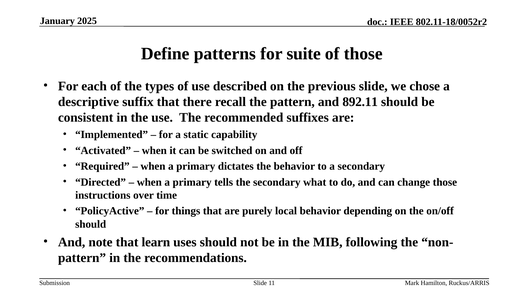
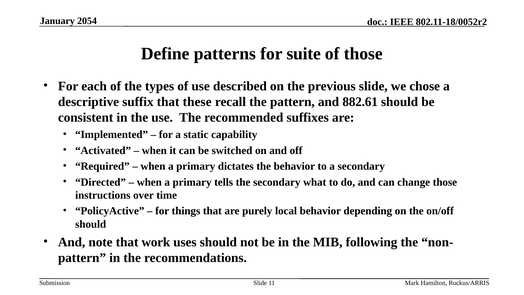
2025: 2025 -> 2054
there: there -> these
892.11: 892.11 -> 882.61
learn: learn -> work
